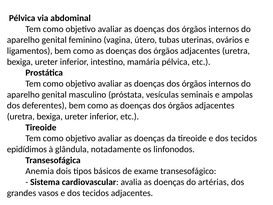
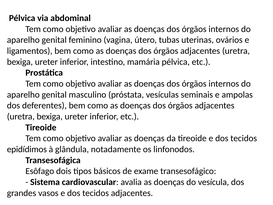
Anemia: Anemia -> Esôfago
artérias: artérias -> vesícula
